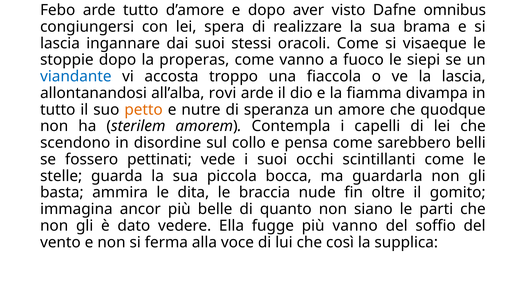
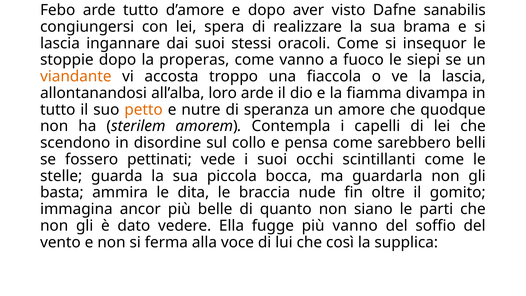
omnibus: omnibus -> sanabilis
visaeque: visaeque -> insequor
viandante colour: blue -> orange
rovi: rovi -> loro
